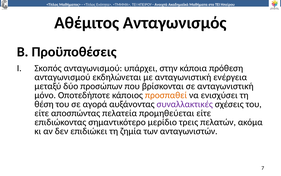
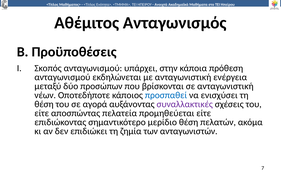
μόνο: μόνο -> νέων
προσπαθεί colour: orange -> blue
μερίδιο τρεις: τρεις -> θέση
